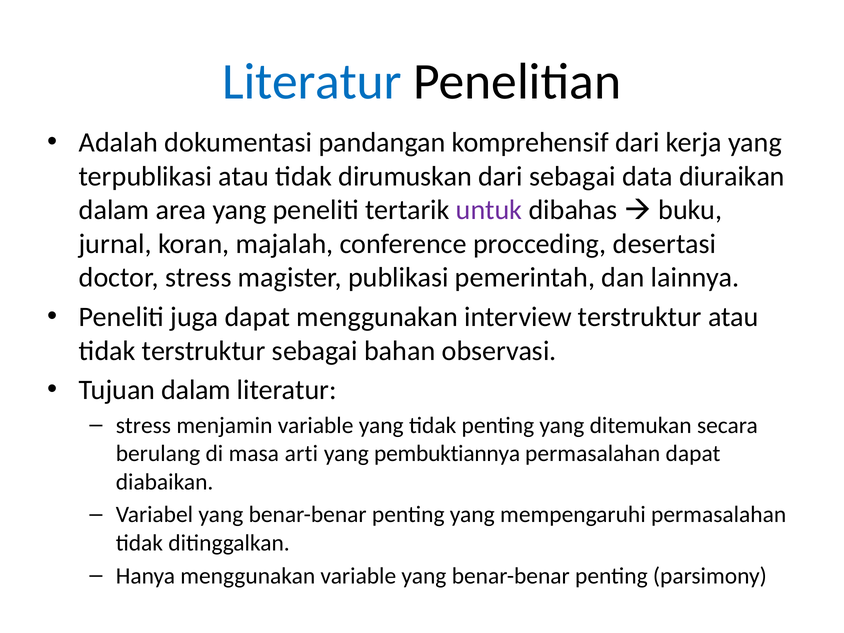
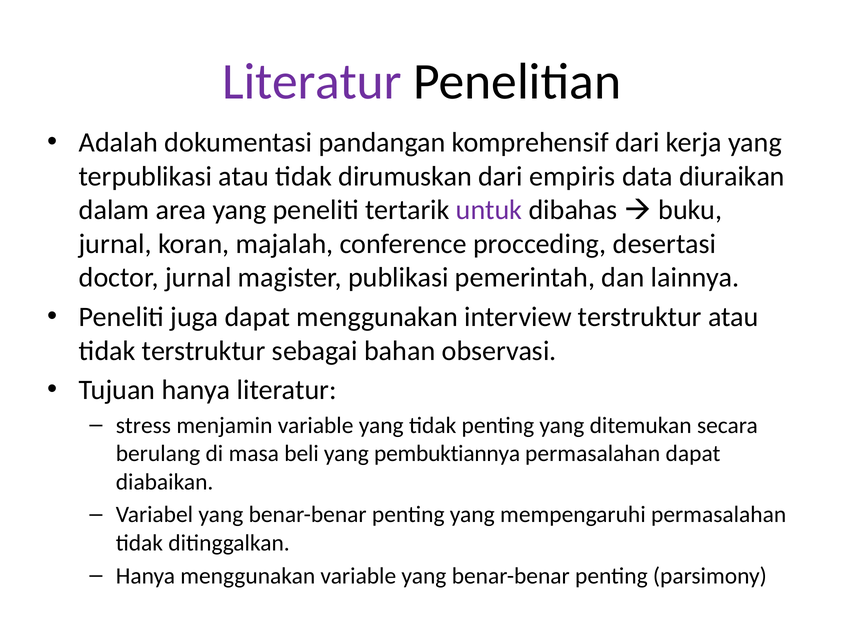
Literatur at (312, 82) colour: blue -> purple
dari sebagai: sebagai -> empiris
doctor stress: stress -> jurnal
Tujuan dalam: dalam -> hanya
arti: arti -> beli
